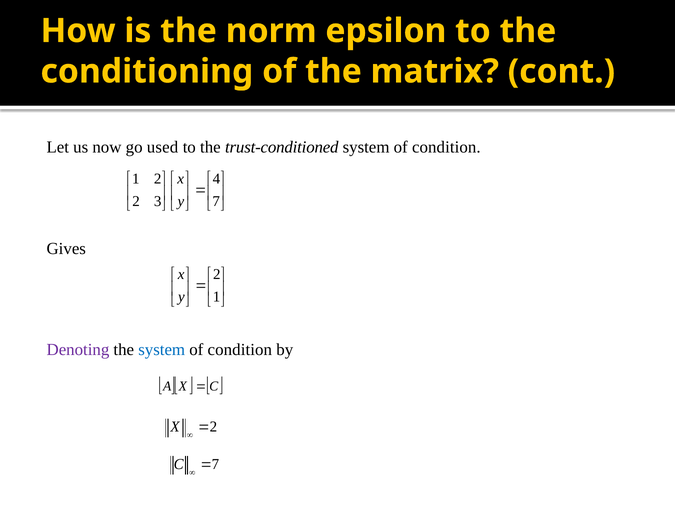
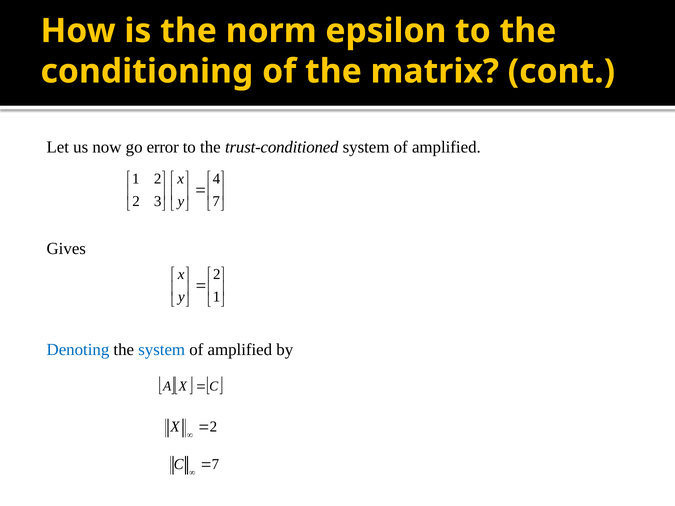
used: used -> error
condition at (446, 147): condition -> amplified
Denoting colour: purple -> blue
condition at (240, 350): condition -> amplified
